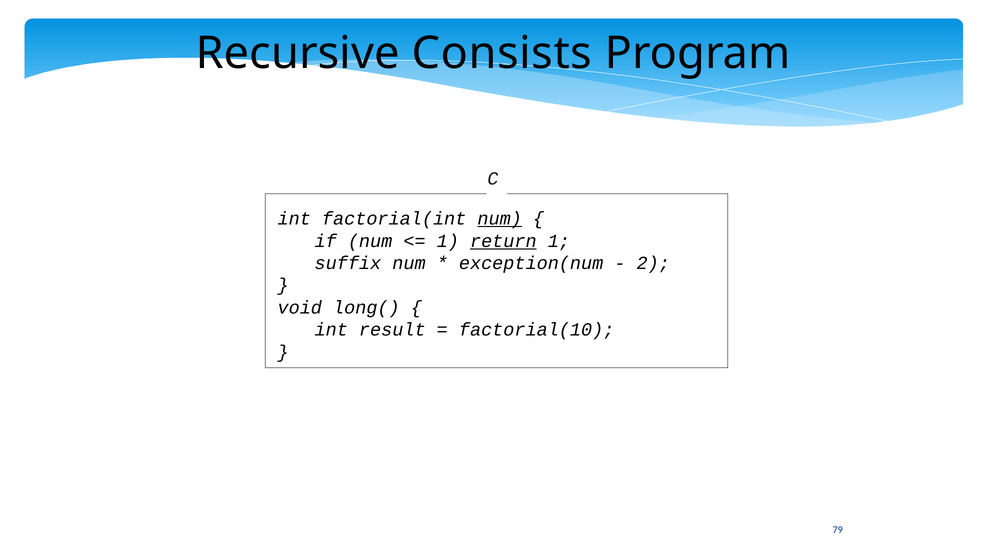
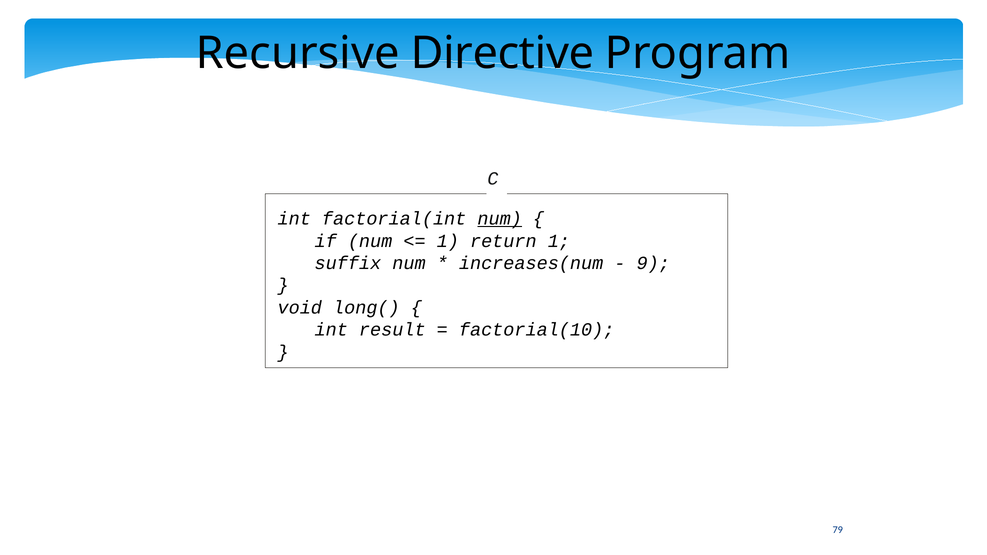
Consists: Consists -> Directive
return underline: present -> none
exception(num: exception(num -> increases(num
2: 2 -> 9
